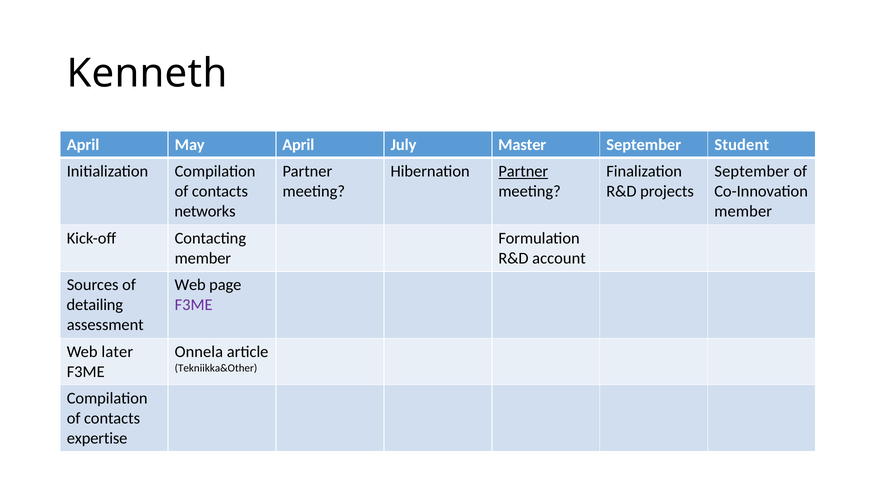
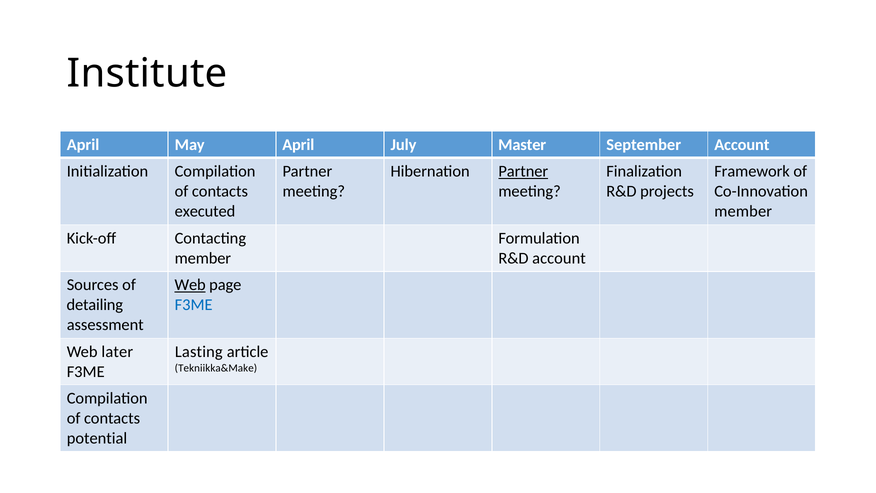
Kenneth: Kenneth -> Institute
September Student: Student -> Account
September at (752, 171): September -> Framework
networks: networks -> executed
Web at (190, 285) underline: none -> present
F3ME at (194, 305) colour: purple -> blue
Onnela: Onnela -> Lasting
Tekniikka&Other: Tekniikka&Other -> Tekniikka&Make
expertise: expertise -> potential
